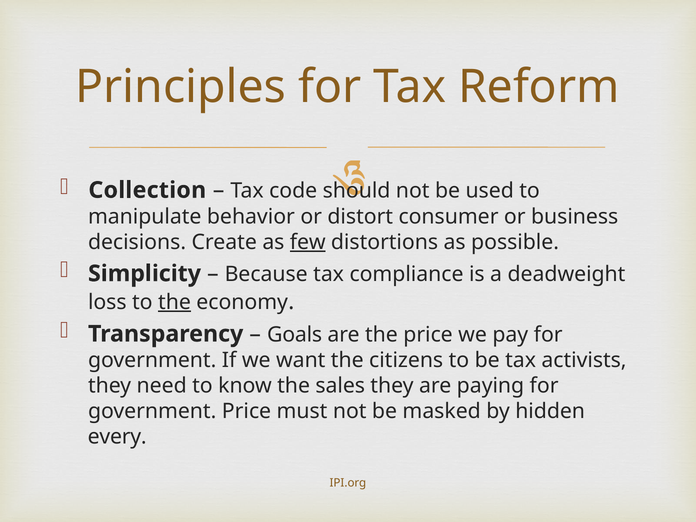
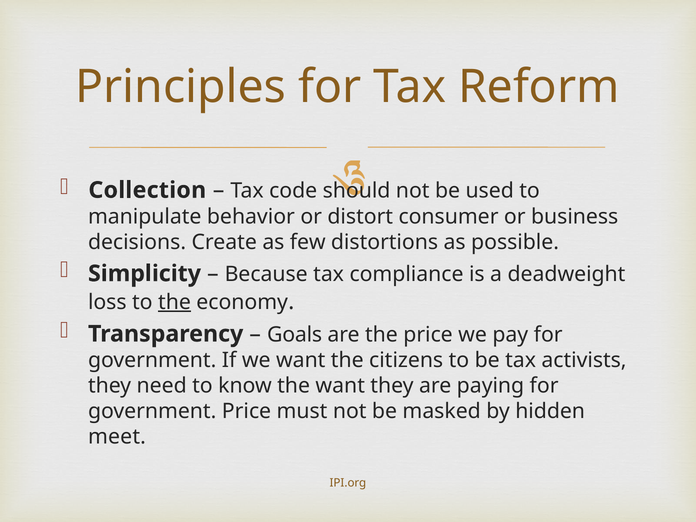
few underline: present -> none
the sales: sales -> want
every: every -> meet
